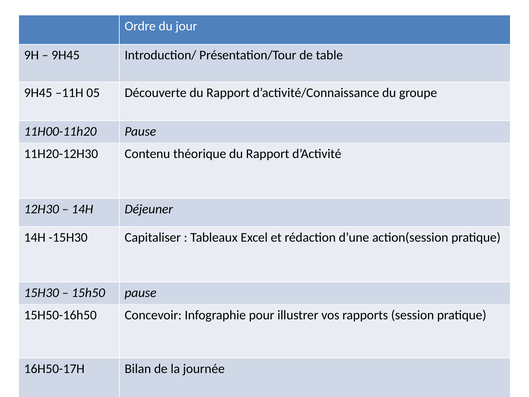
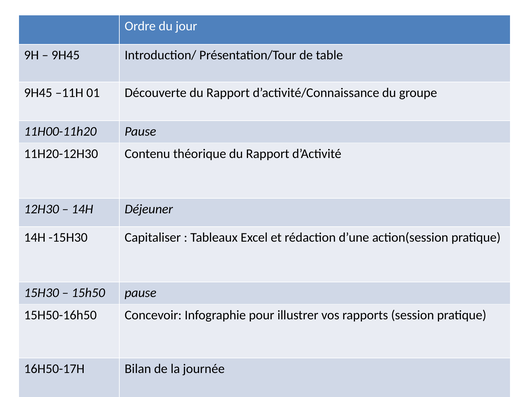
05: 05 -> 01
